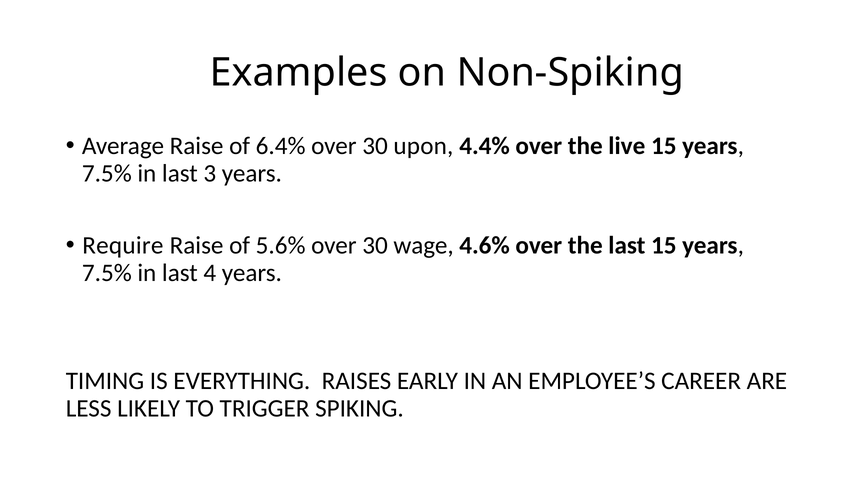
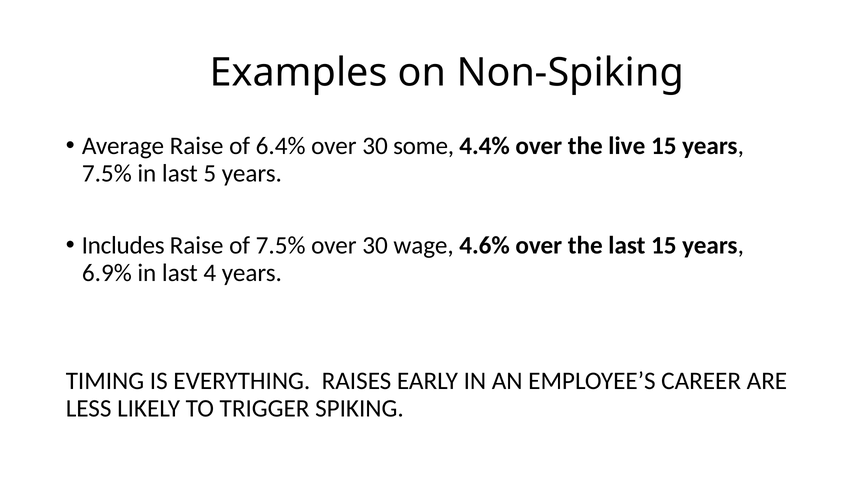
upon: upon -> some
3: 3 -> 5
Require: Require -> Includes
of 5.6%: 5.6% -> 7.5%
7.5% at (107, 272): 7.5% -> 6.9%
